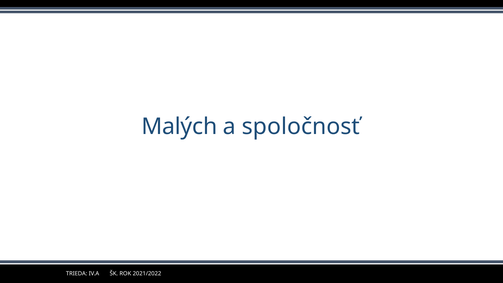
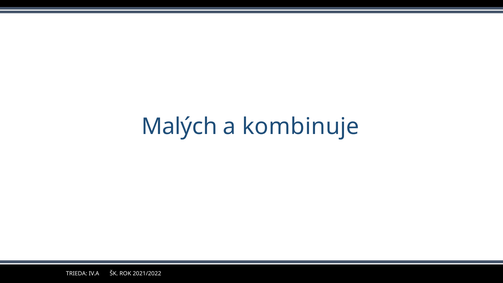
spoločnosť: spoločnosť -> kombinuje
